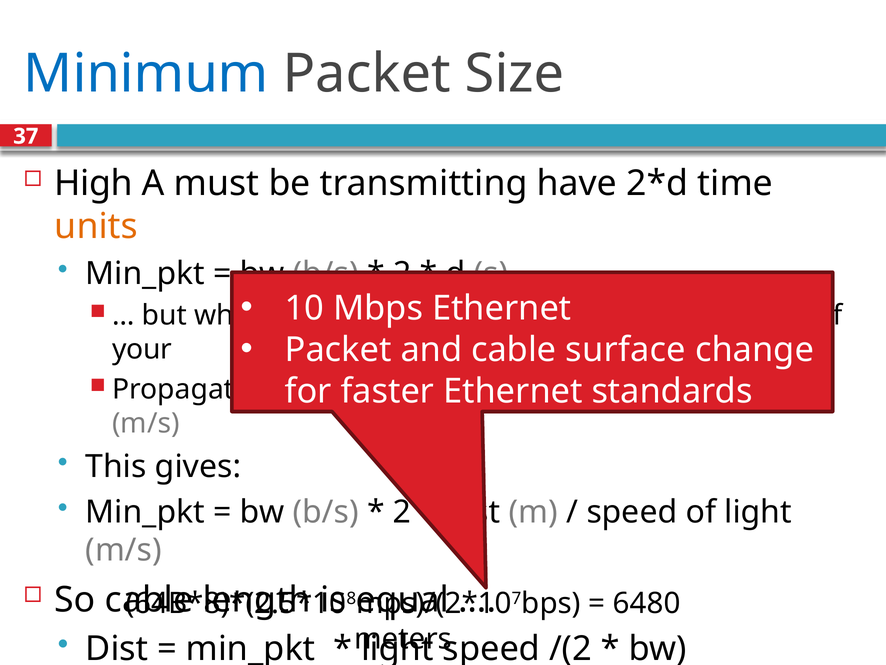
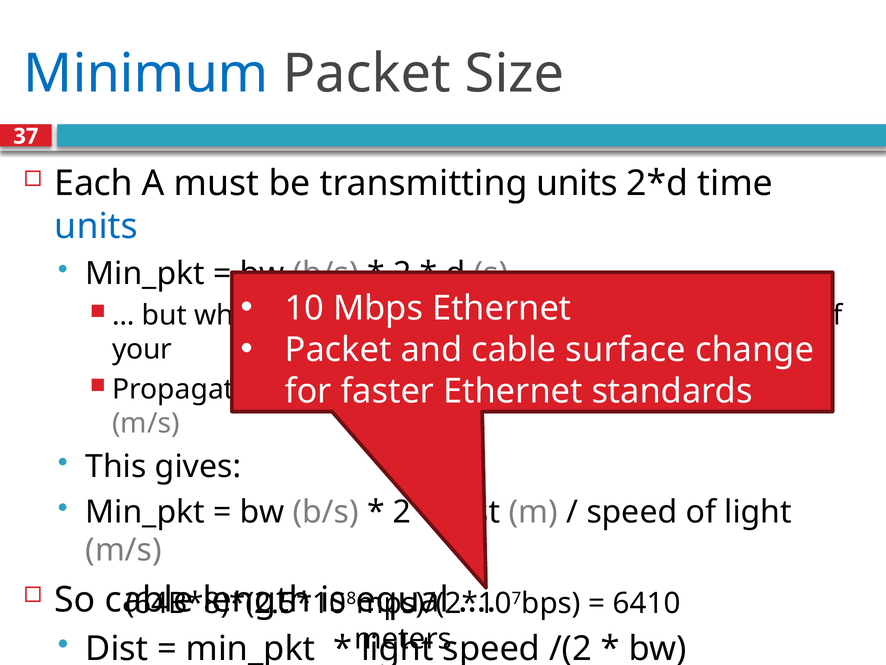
High: High -> Each
transmitting have: have -> units
units at (96, 226) colour: orange -> blue
6480: 6480 -> 6410
